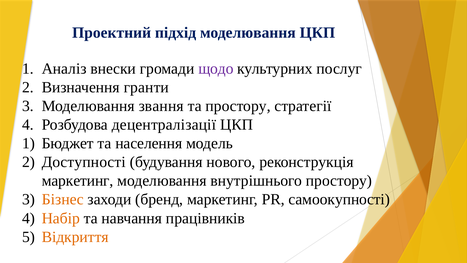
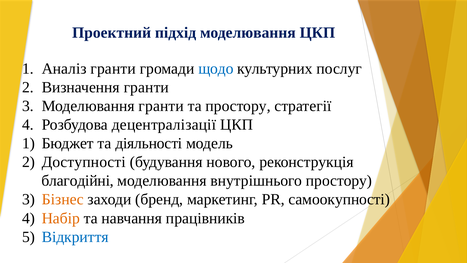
Аналіз внески: внески -> гранти
щодо colour: purple -> blue
Моделювання звання: звання -> гранти
населення: населення -> діяльності
маркетинг at (78, 181): маркетинг -> благодійні
Відкриття colour: orange -> blue
